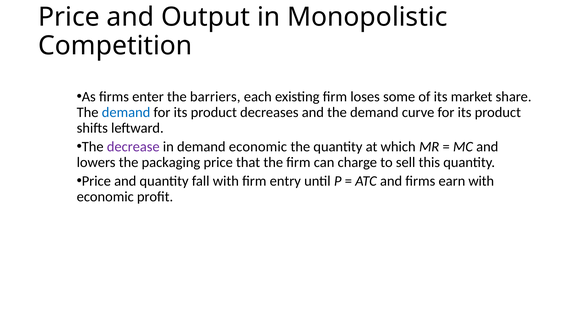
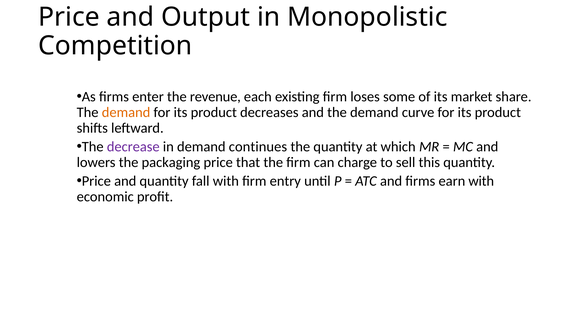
barriers: barriers -> revenue
demand at (126, 112) colour: blue -> orange
demand economic: economic -> continues
